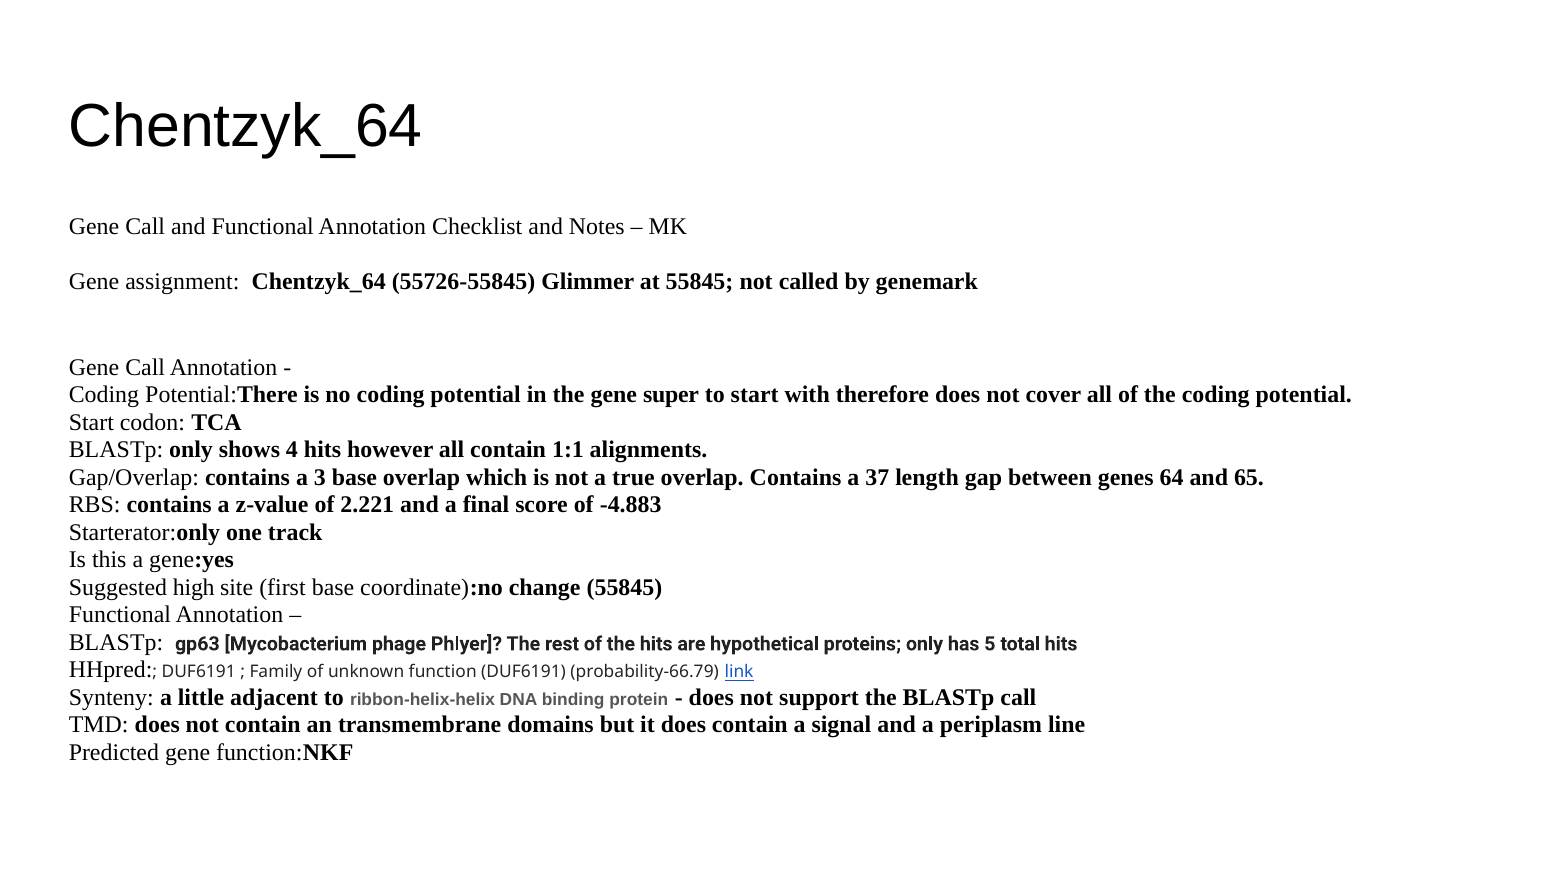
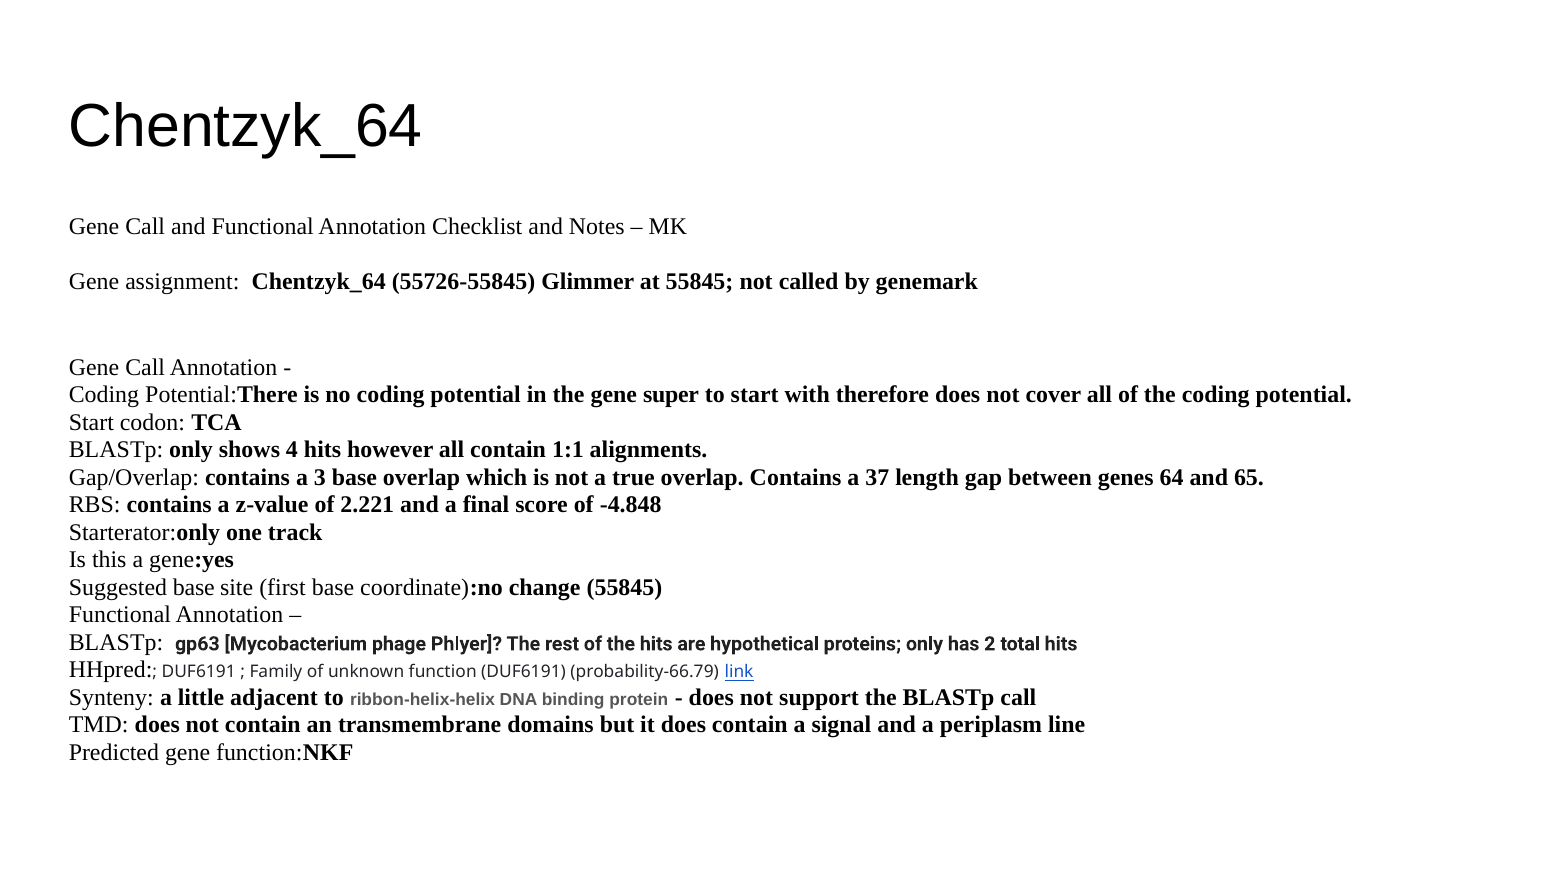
-4.883: -4.883 -> -4.848
Suggested high: high -> base
5: 5 -> 2
